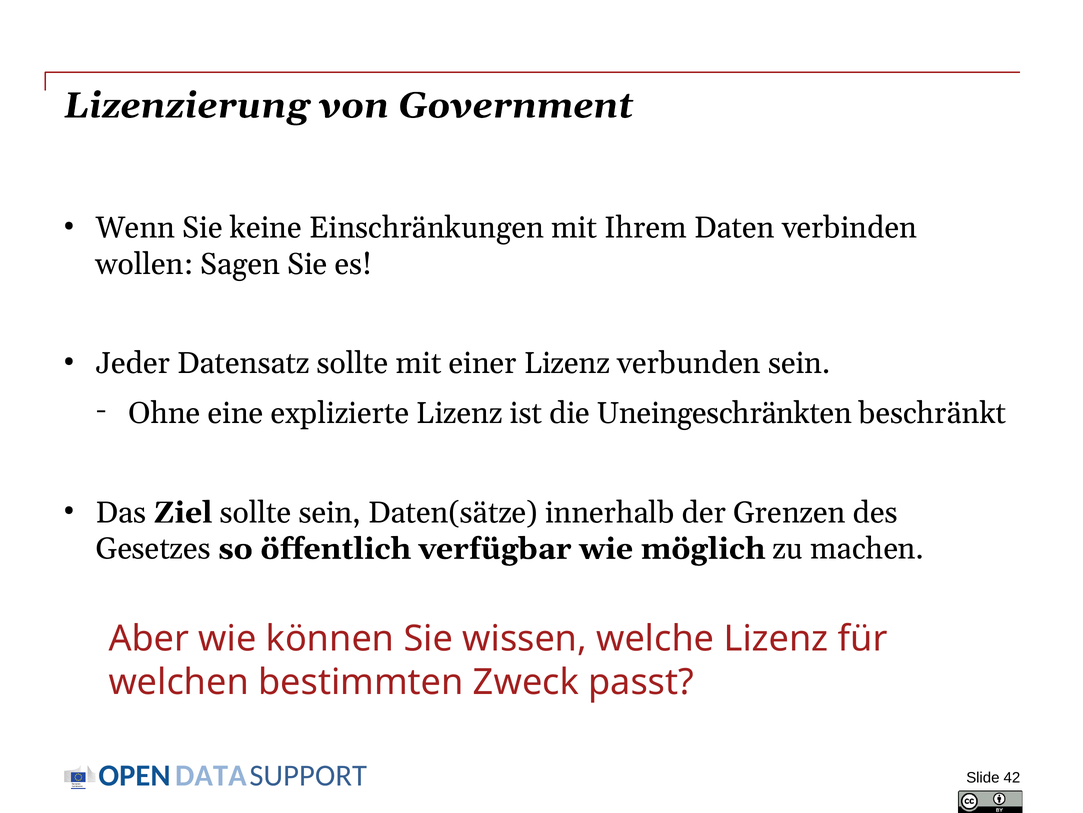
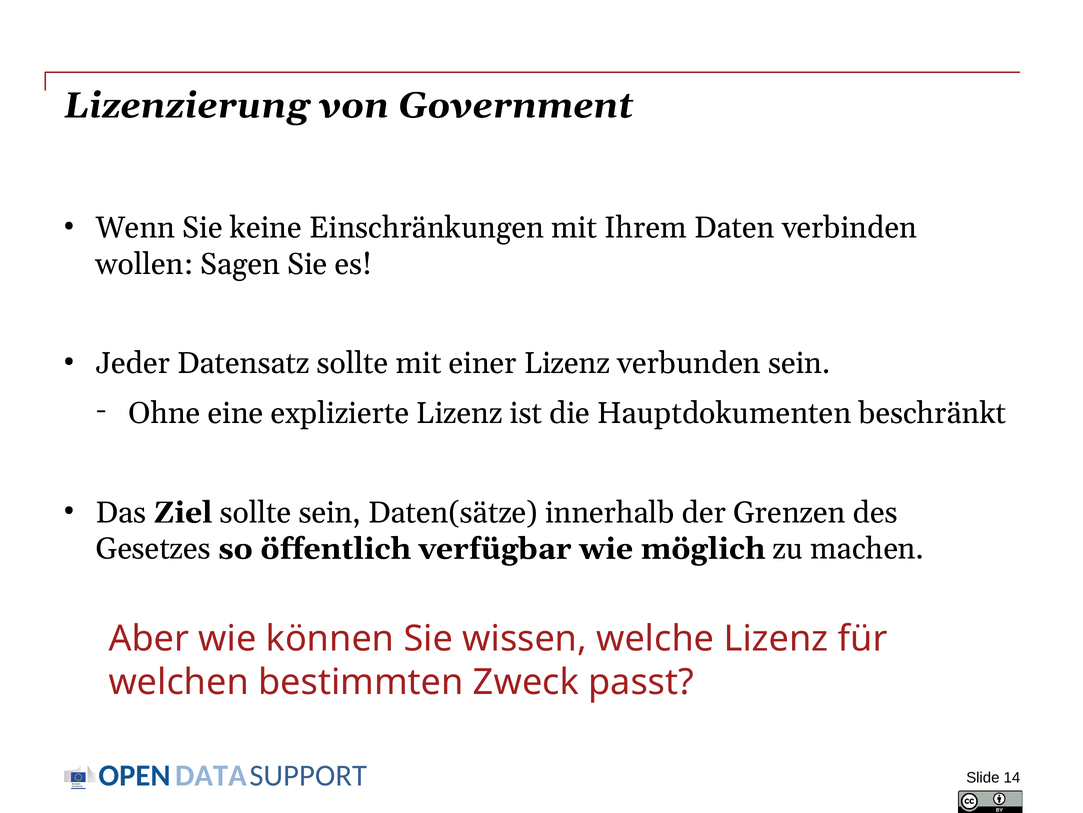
Uneingeschränkten: Uneingeschränkten -> Hauptdokumenten
42: 42 -> 14
